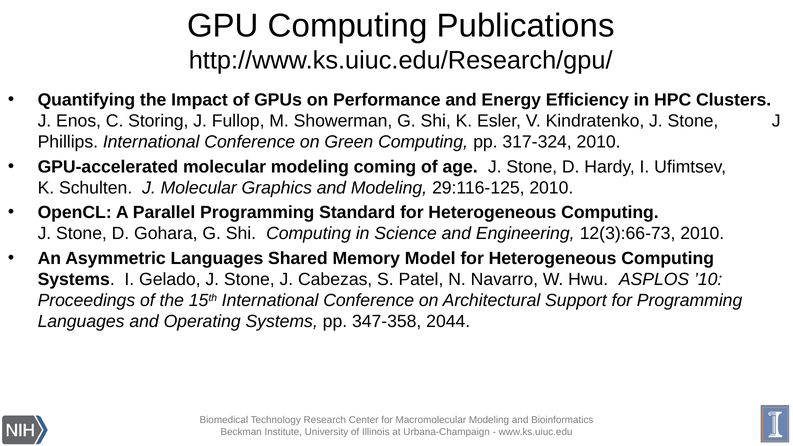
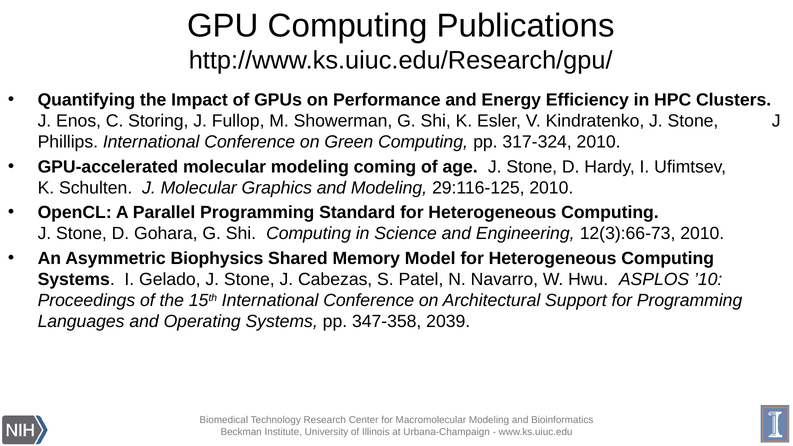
Asymmetric Languages: Languages -> Biophysics
2044: 2044 -> 2039
